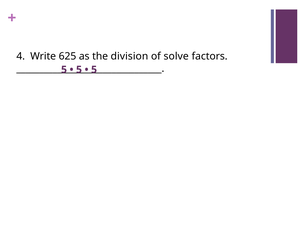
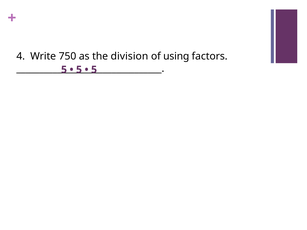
625: 625 -> 750
solve: solve -> using
